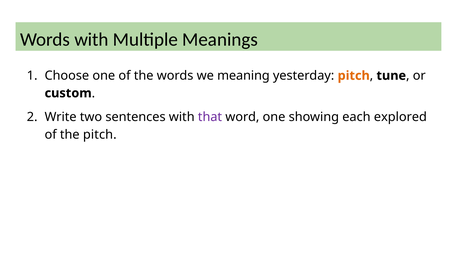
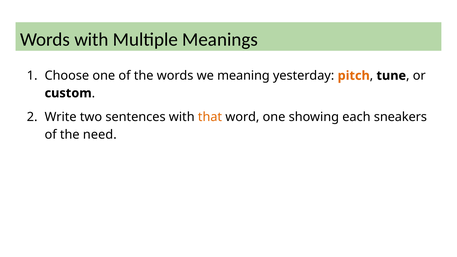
that colour: purple -> orange
explored: explored -> sneakers
the pitch: pitch -> need
